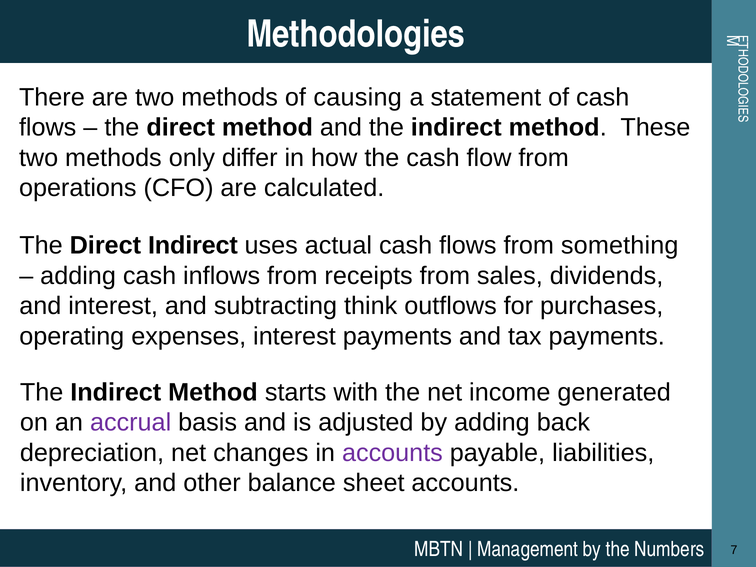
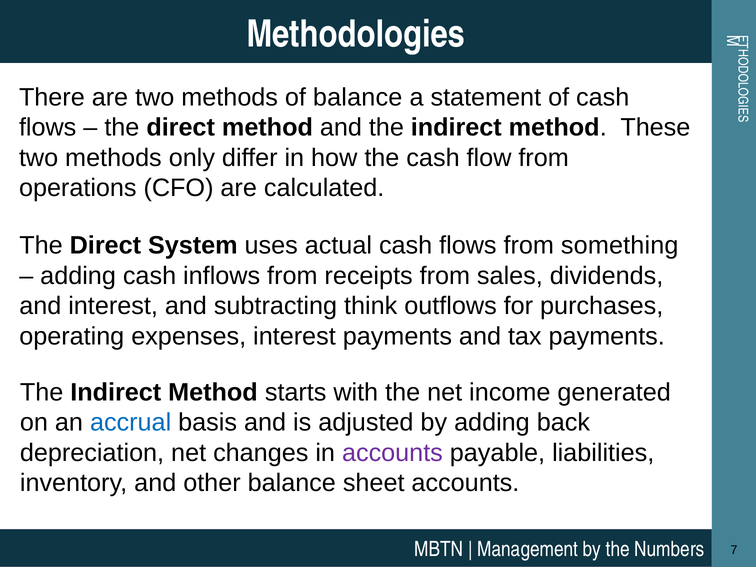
of causing: causing -> balance
Direct Indirect: Indirect -> System
accrual colour: purple -> blue
